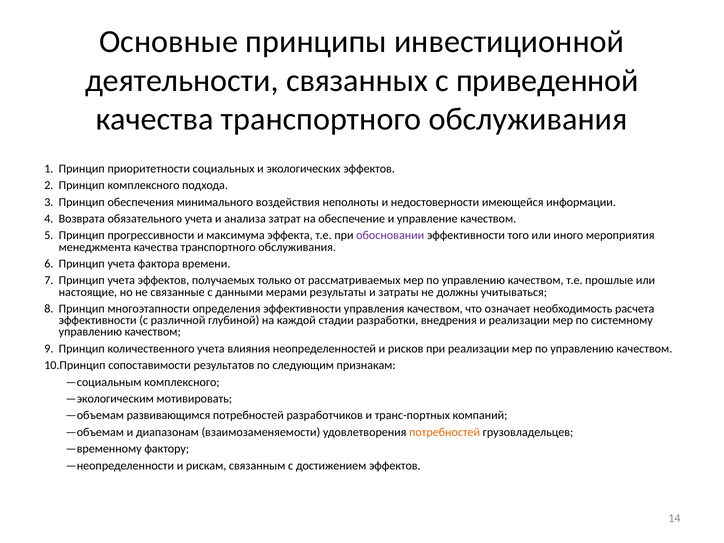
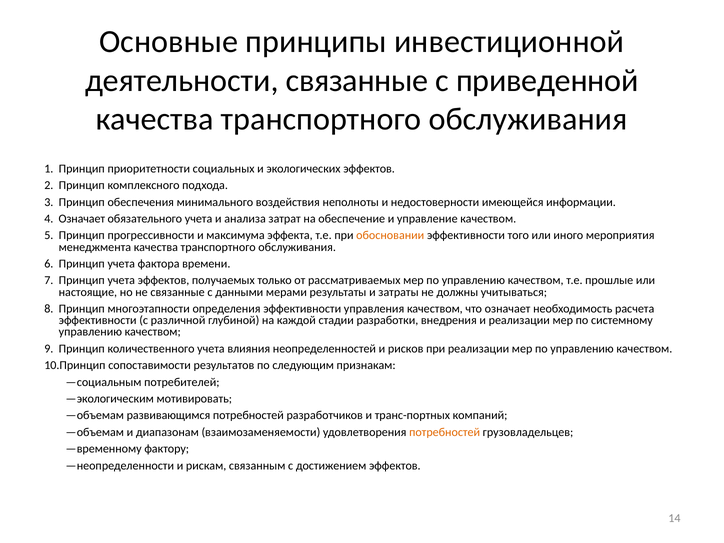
деятельности связанных: связанных -> связанные
Возврата at (82, 219): Возврата -> Означает
обосновании colour: purple -> orange
комплексного at (182, 382): комплексного -> потребителей
